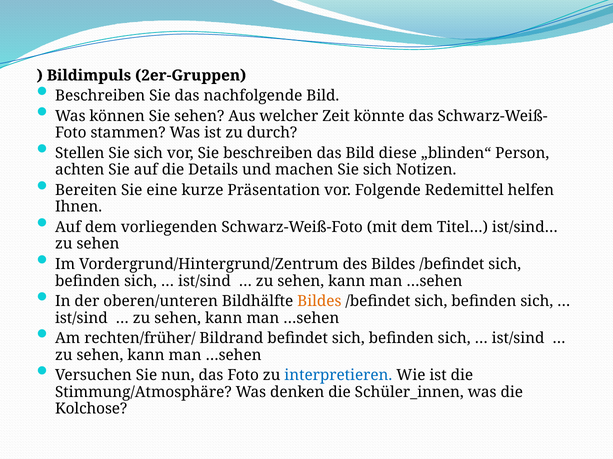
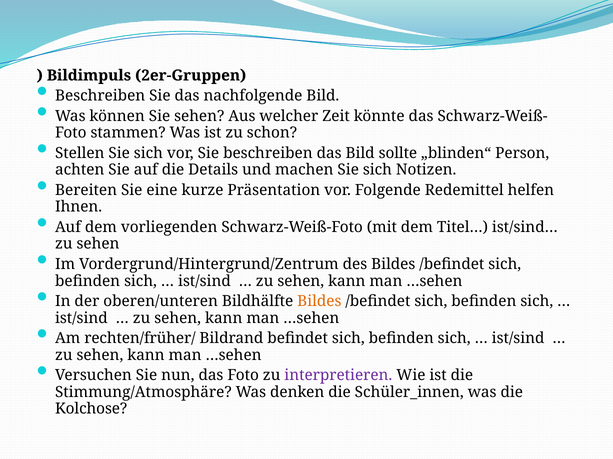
durch: durch -> schon
diese: diese -> sollte
interpretieren colour: blue -> purple
